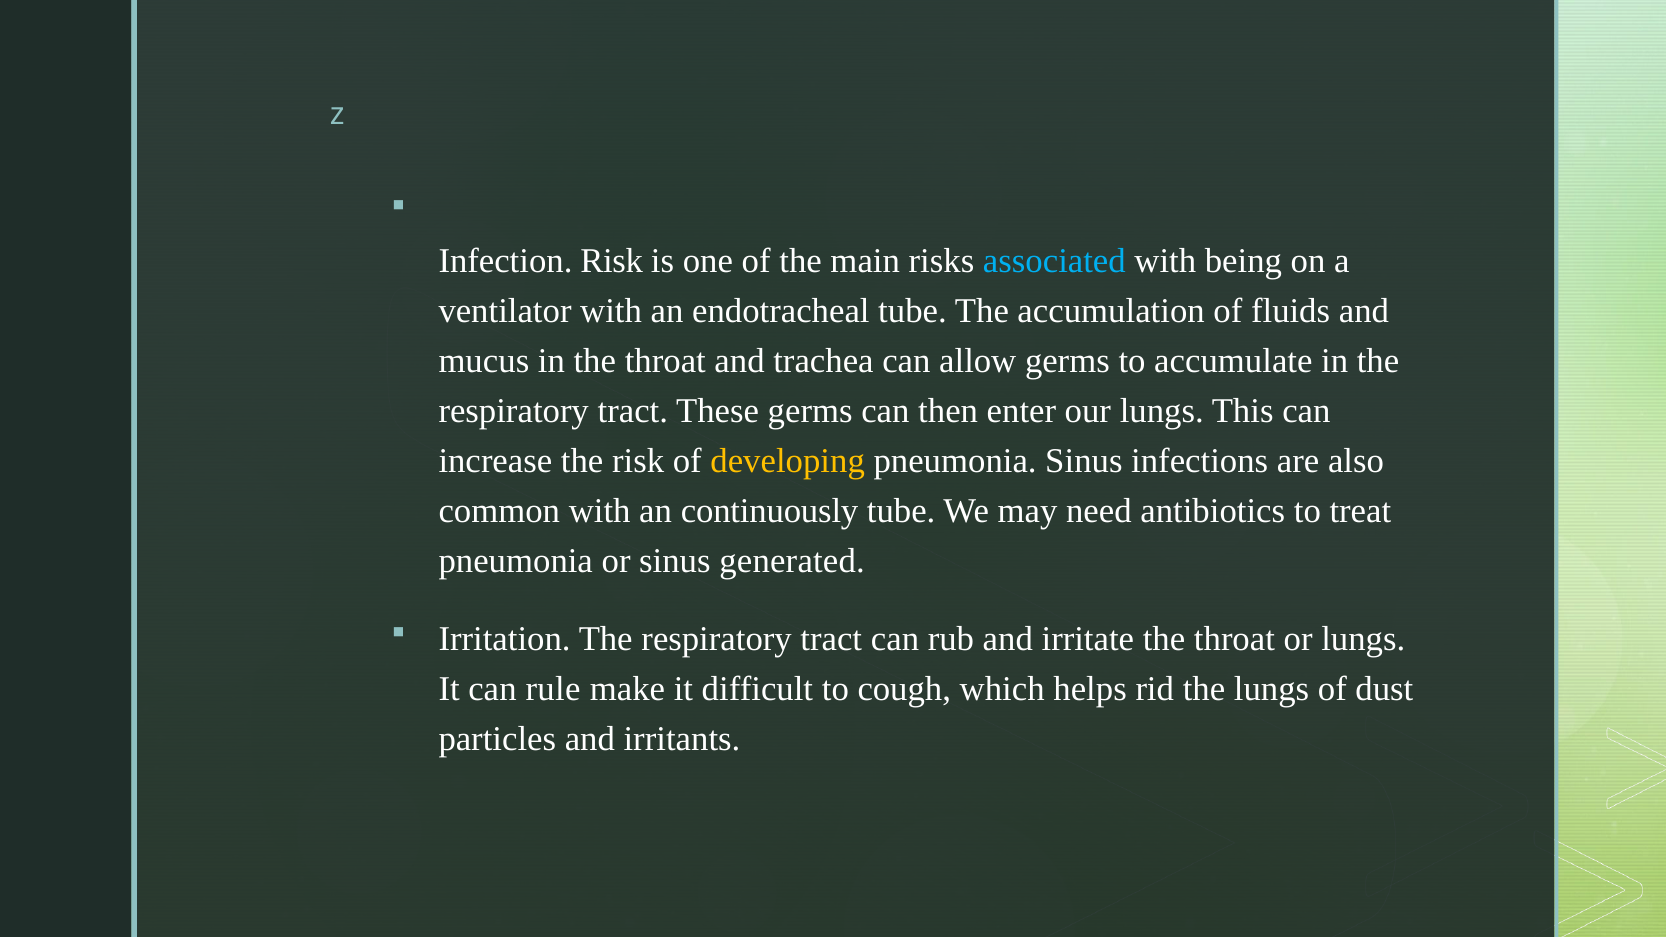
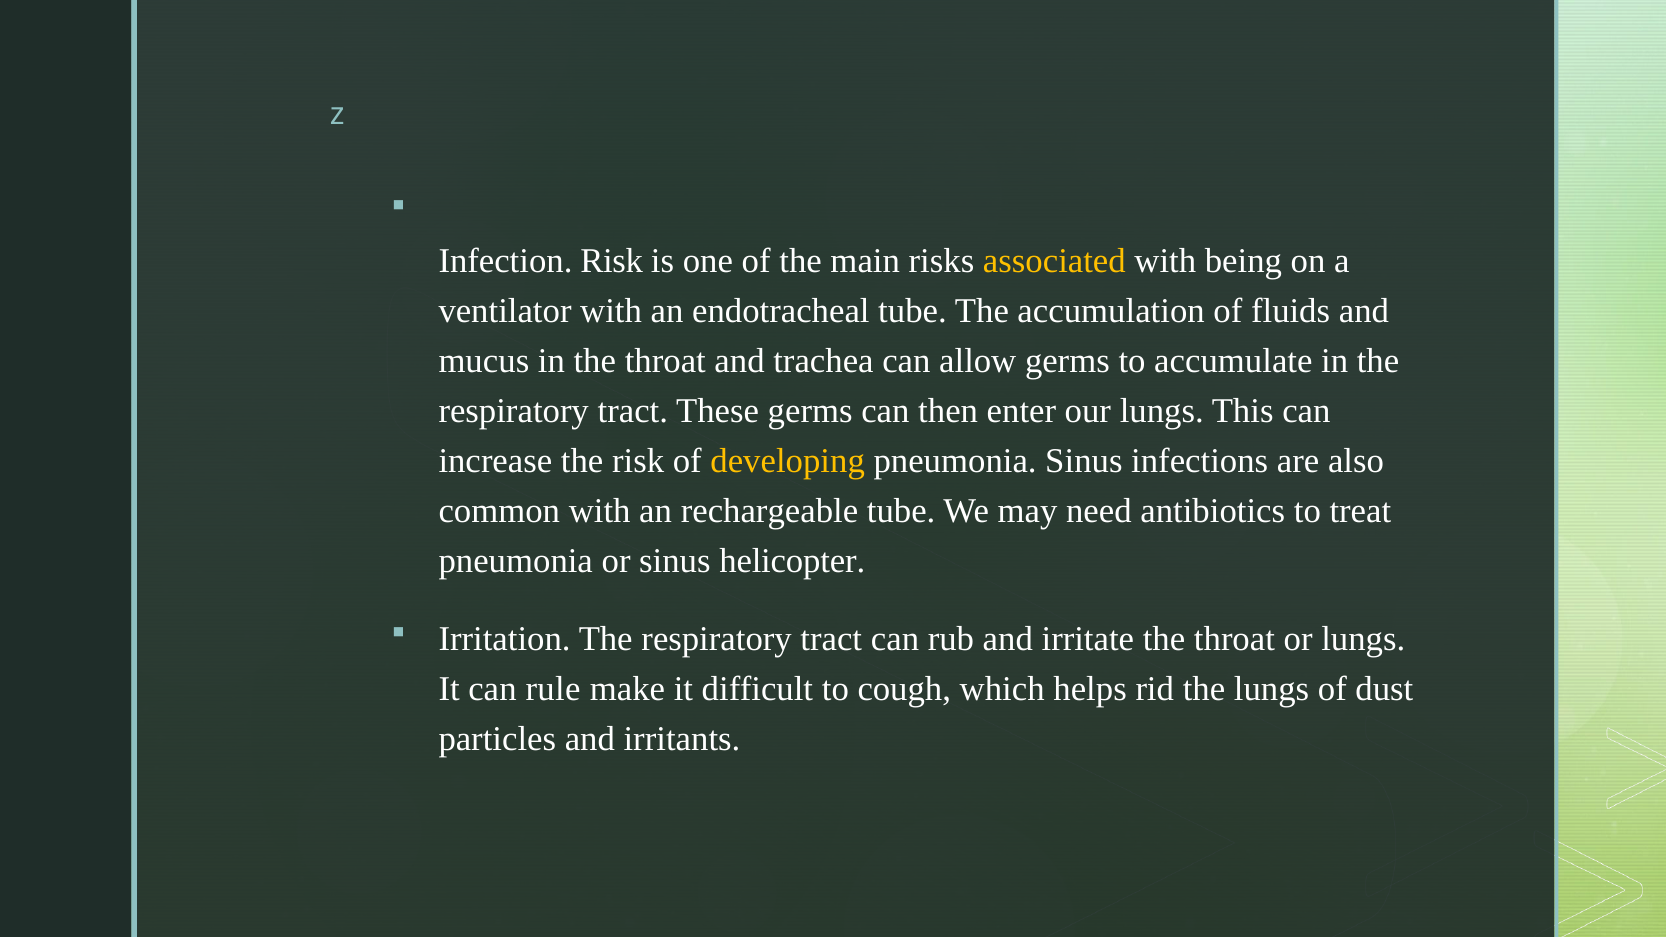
associated colour: light blue -> yellow
continuously: continuously -> rechargeable
generated: generated -> helicopter
